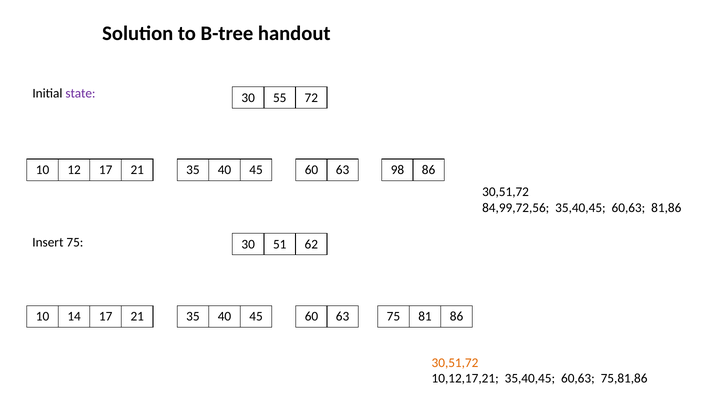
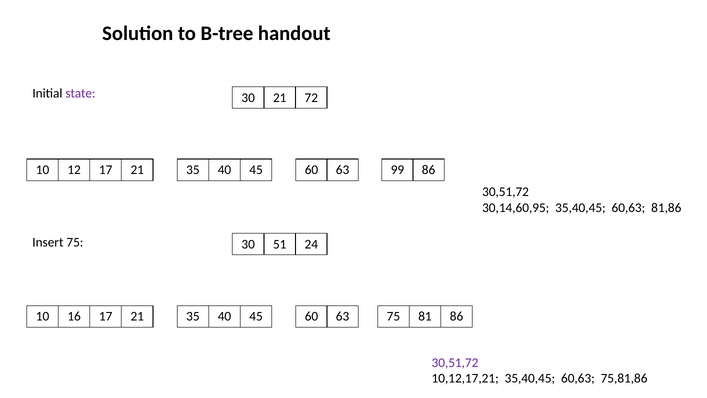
30 55: 55 -> 21
98: 98 -> 99
84,99,72,56: 84,99,72,56 -> 30,14,60,95
62: 62 -> 24
14: 14 -> 16
30,51,72 at (455, 362) colour: orange -> purple
